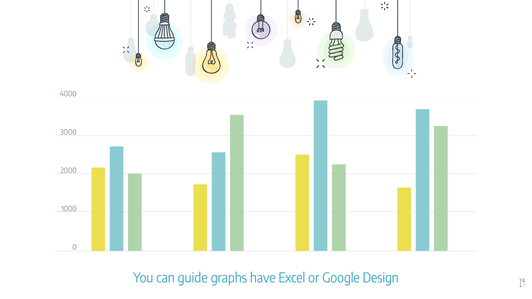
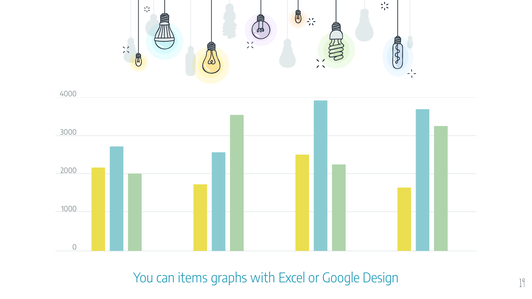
guide: guide -> items
have: have -> with
